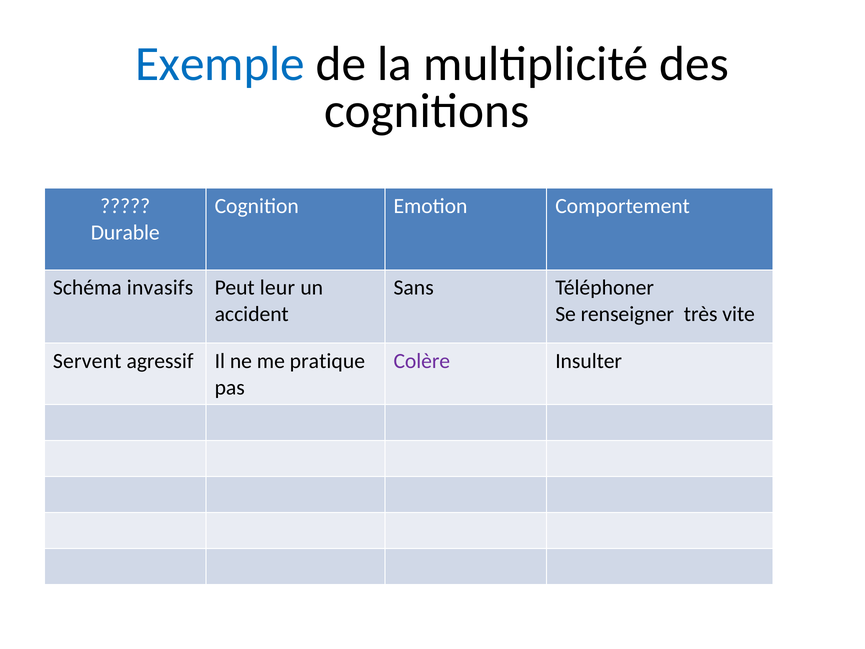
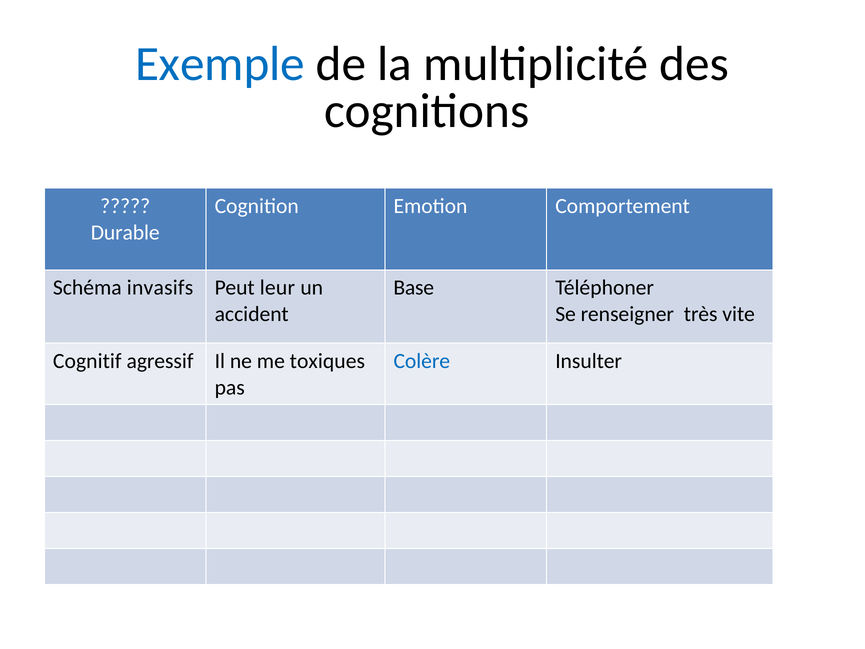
Sans: Sans -> Base
Servent: Servent -> Cognitif
pratique: pratique -> toxiques
Colère colour: purple -> blue
